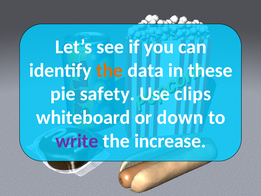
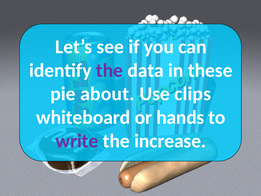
the at (109, 70) colour: orange -> purple
safety: safety -> about
down: down -> hands
